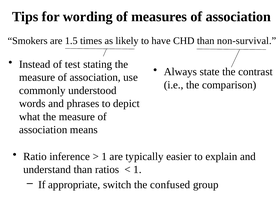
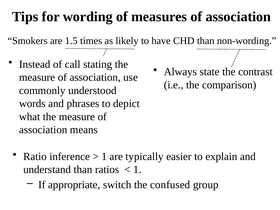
non-survival: non-survival -> non-wording
test: test -> call
